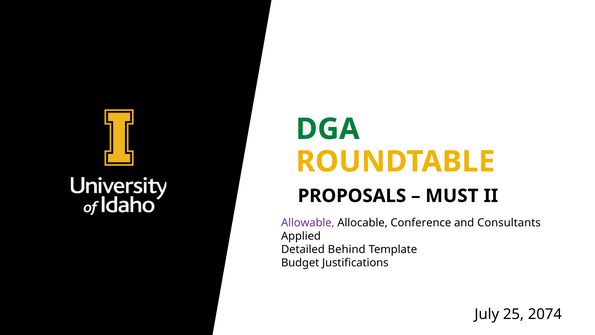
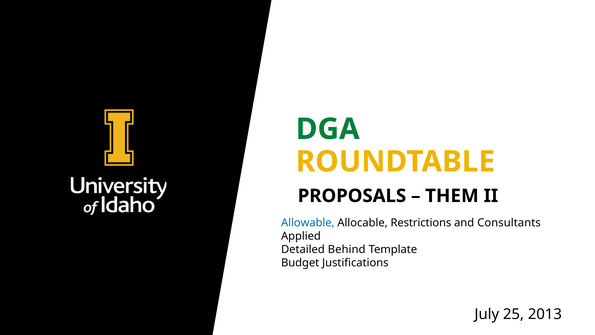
MUST: MUST -> THEM
Allowable colour: purple -> blue
Conference: Conference -> Restrictions
2074: 2074 -> 2013
